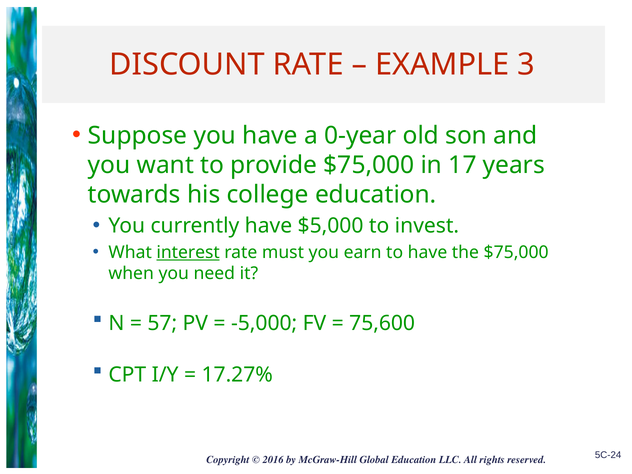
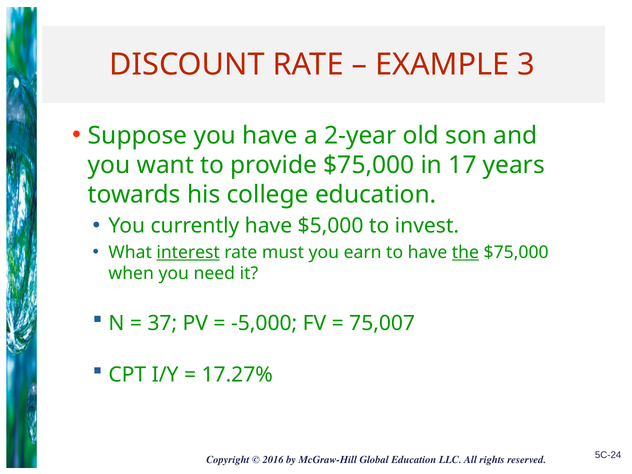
0-year: 0-year -> 2-year
the underline: none -> present
57: 57 -> 37
75,600: 75,600 -> 75,007
